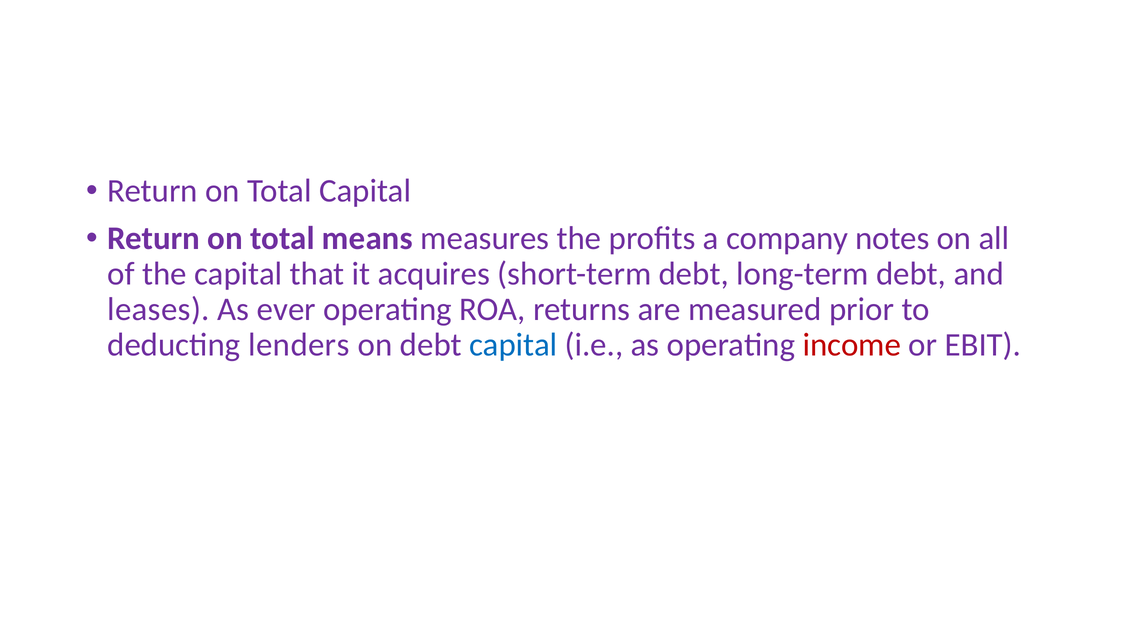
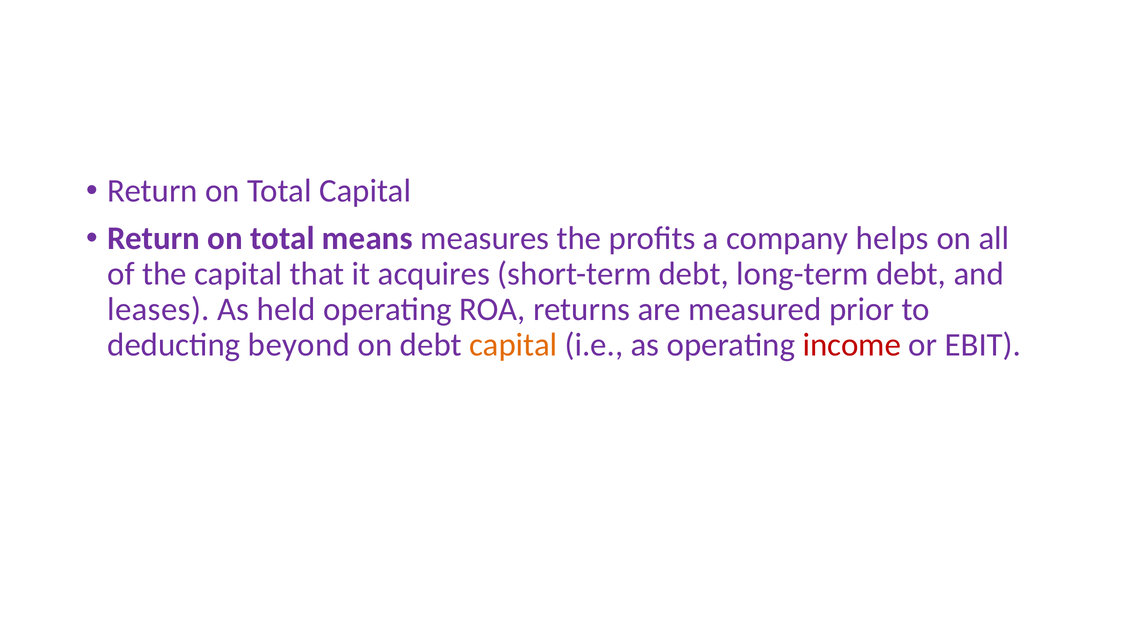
notes: notes -> helps
ever: ever -> held
lenders: lenders -> beyond
capital at (513, 345) colour: blue -> orange
